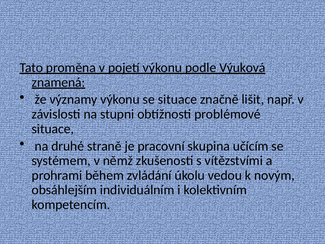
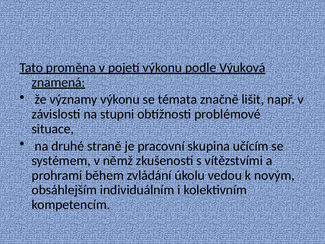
se situace: situace -> témata
